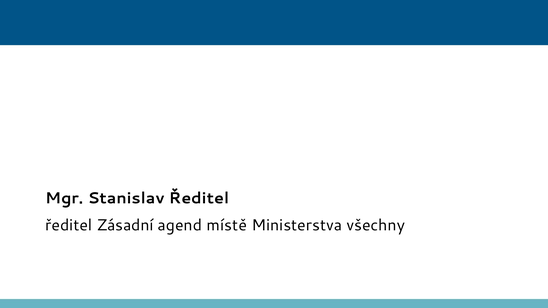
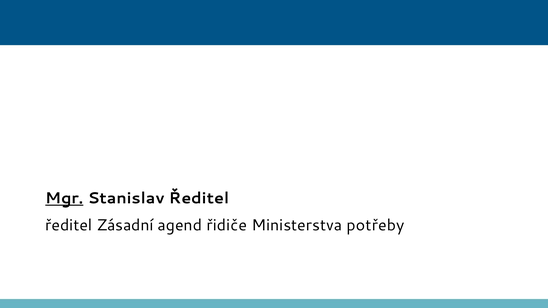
Mgr underline: none -> present
místě: místě -> řidiče
všechny: všechny -> potřeby
